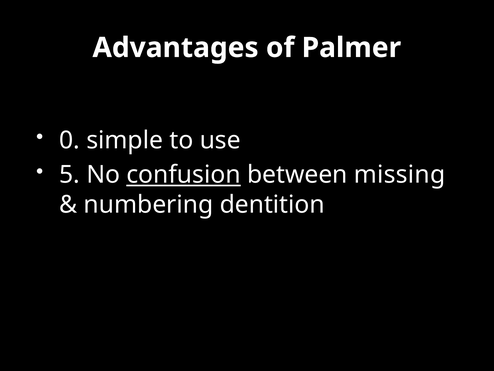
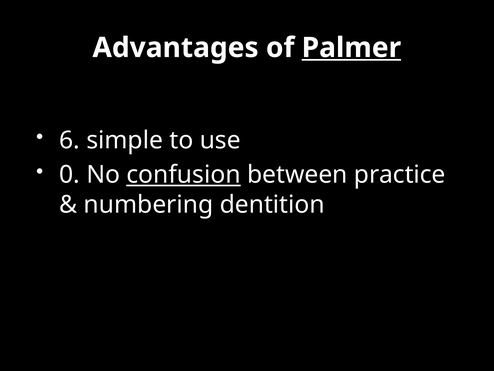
Palmer underline: none -> present
0: 0 -> 6
5: 5 -> 0
missing: missing -> practice
